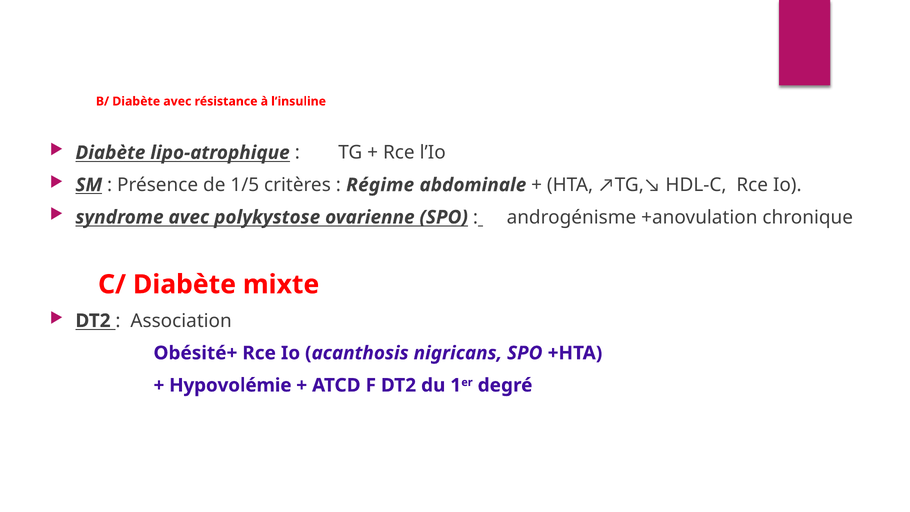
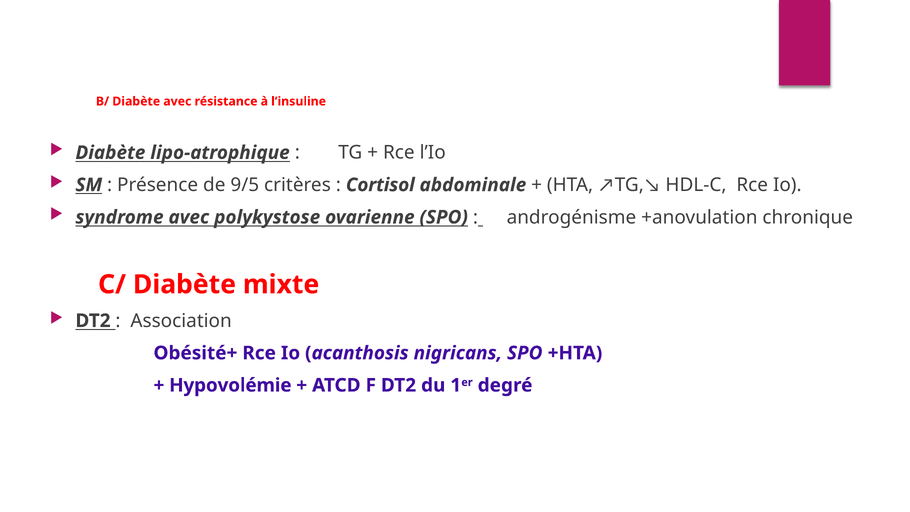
1/5: 1/5 -> 9/5
Régime: Régime -> Cortisol
